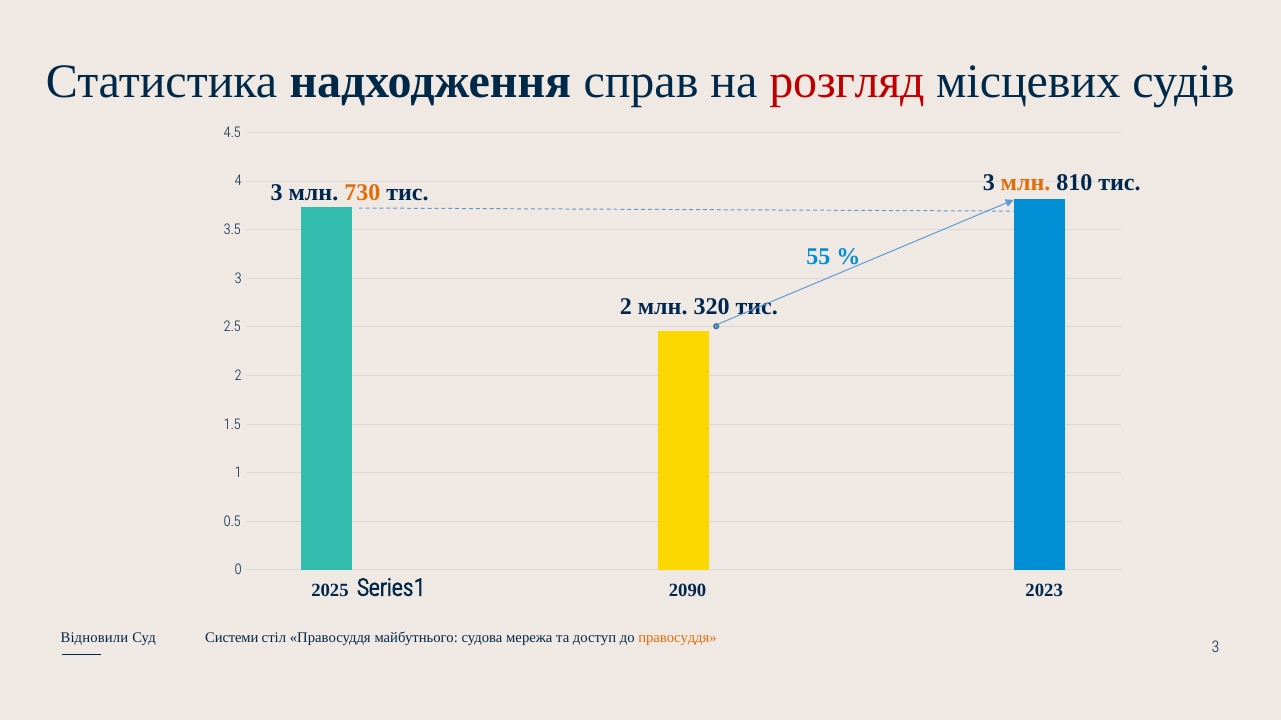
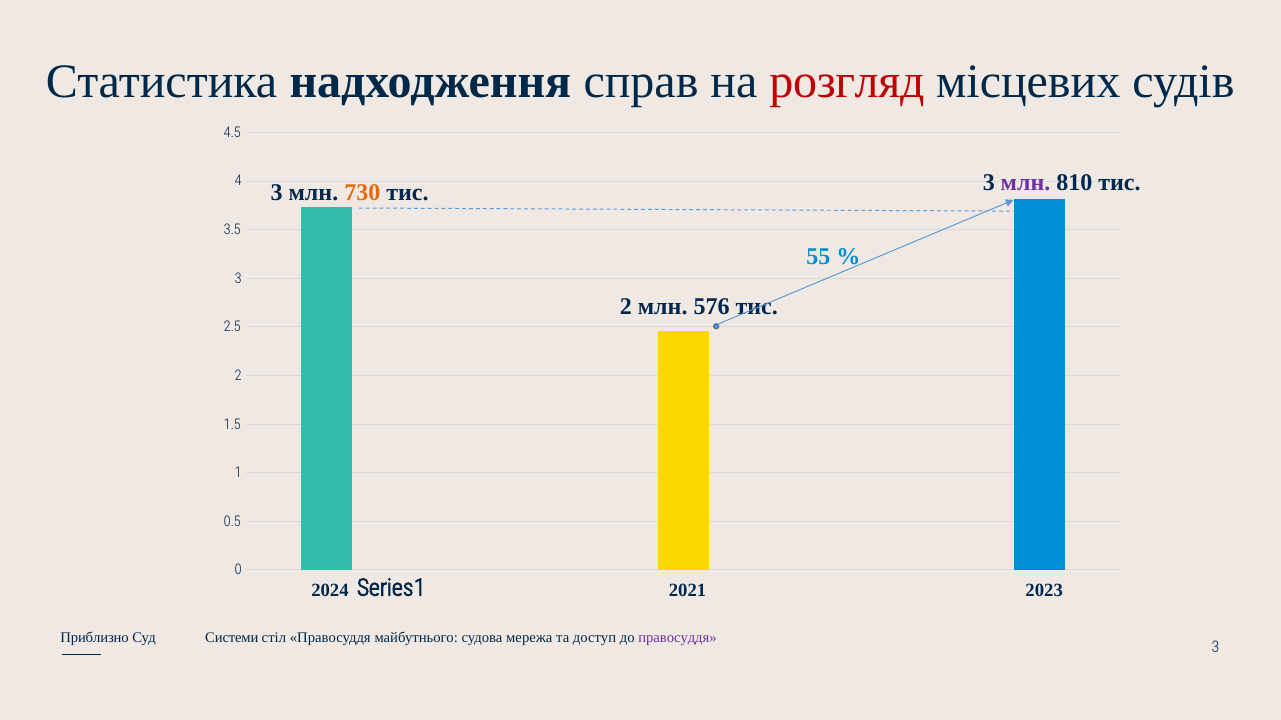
млн at (1026, 182) colour: orange -> purple
320: 320 -> 576
2025: 2025 -> 2024
2090: 2090 -> 2021
Відновили: Відновили -> Приблизно
правосуддя at (678, 638) colour: orange -> purple
